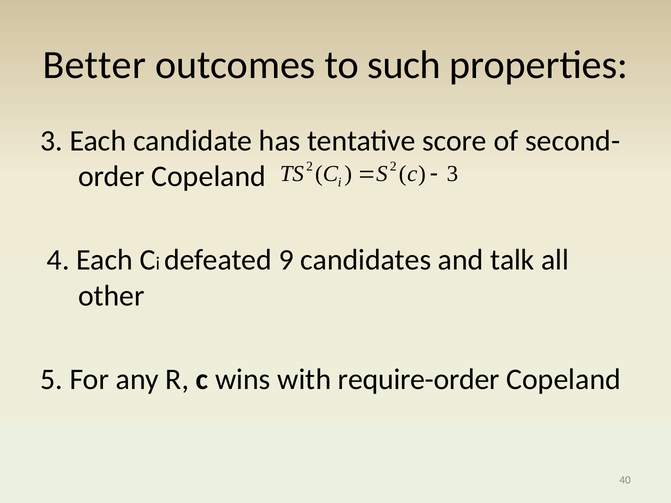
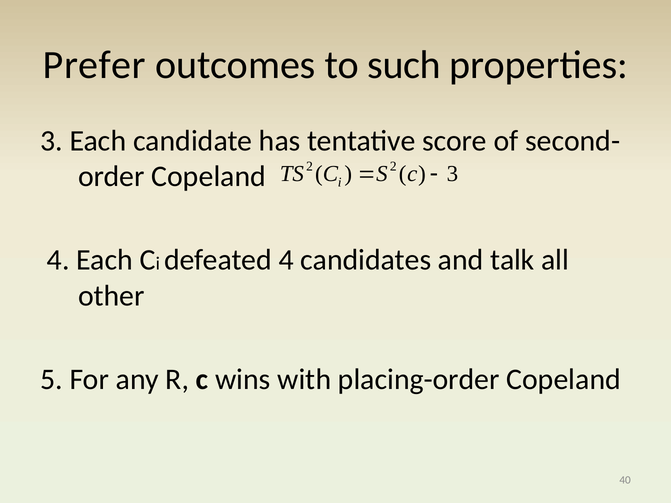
Better: Better -> Prefer
defeated 9: 9 -> 4
require-order: require-order -> placing-order
